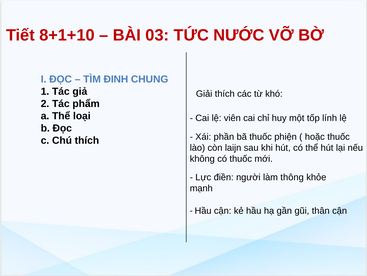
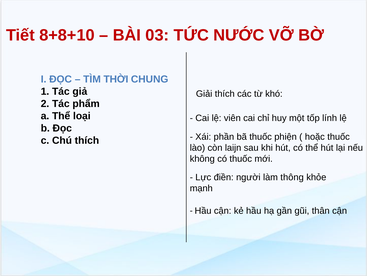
8+1+10: 8+1+10 -> 8+8+10
ĐINH: ĐINH -> THỜI
